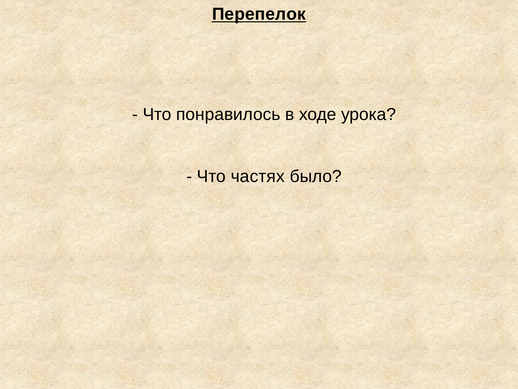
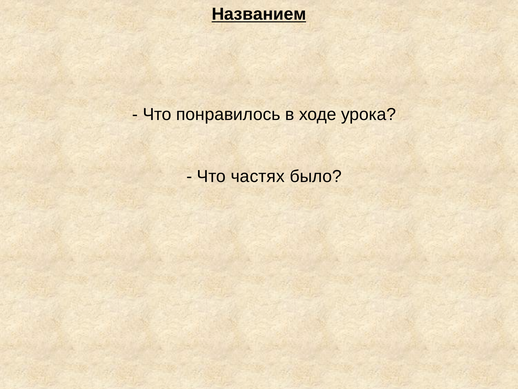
Перепелок: Перепелок -> Названием
